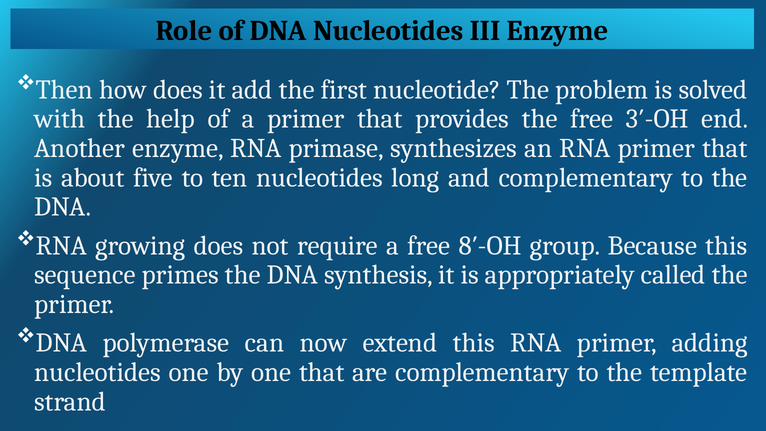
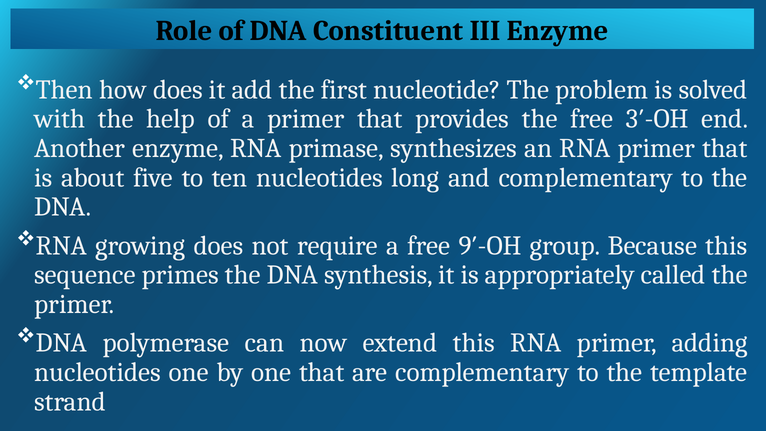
DNA Nucleotides: Nucleotides -> Constituent
8′-OH: 8′-OH -> 9′-OH
